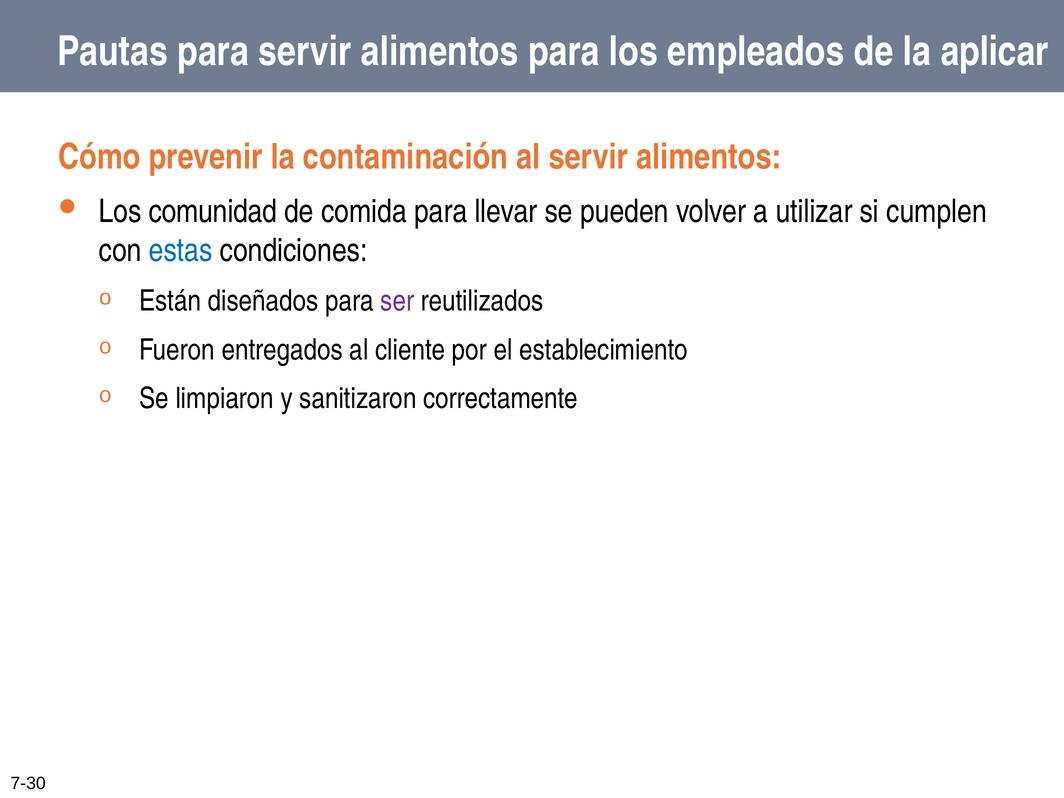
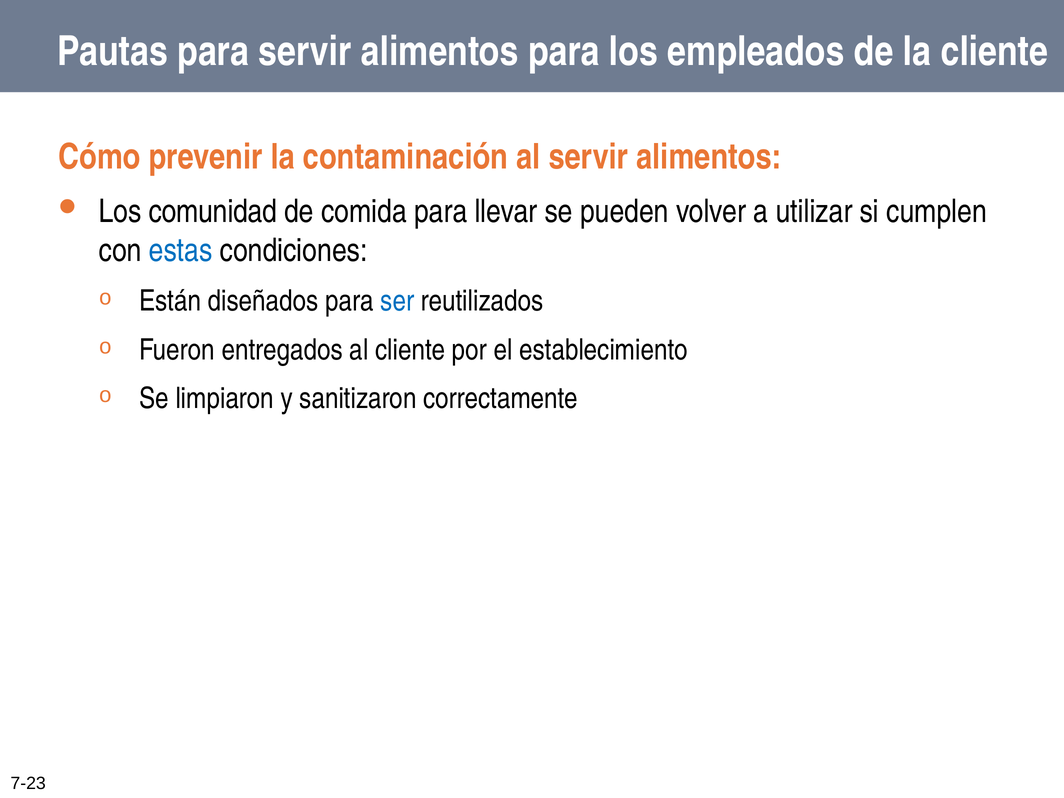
la aplicar: aplicar -> cliente
ser colour: purple -> blue
7-30: 7-30 -> 7-23
